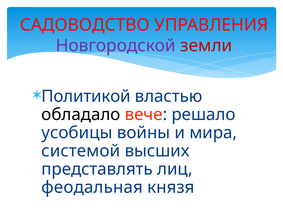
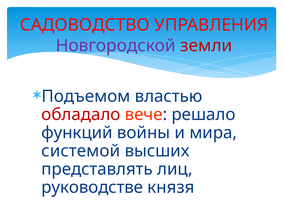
Политикой: Политикой -> Подъемом
обладало colour: black -> red
усобицы: усобицы -> функций
феодальная: феодальная -> руководстве
